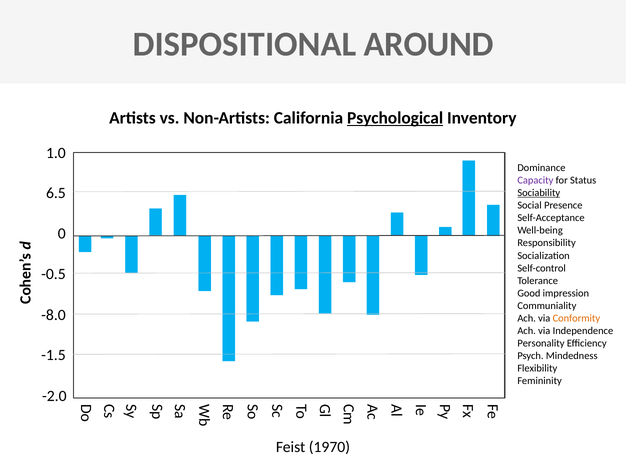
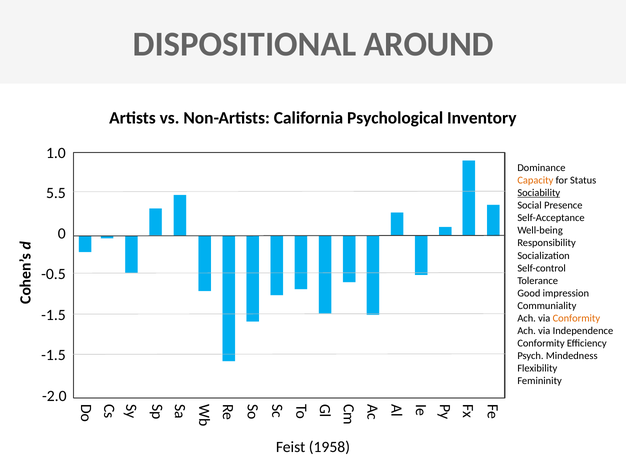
Psychological underline: present -> none
Capacity colour: purple -> orange
6.5: 6.5 -> 5.5
-8.0 at (53, 315): -8.0 -> -1.5
Personality at (541, 343): Personality -> Conformity
1970: 1970 -> 1958
